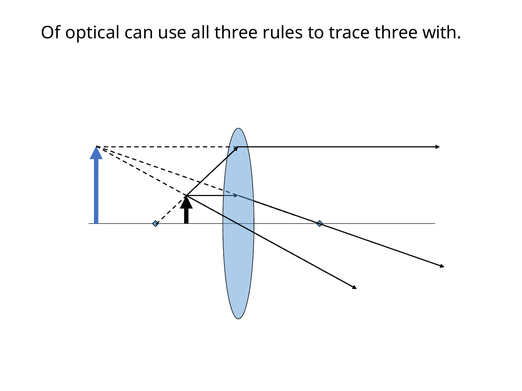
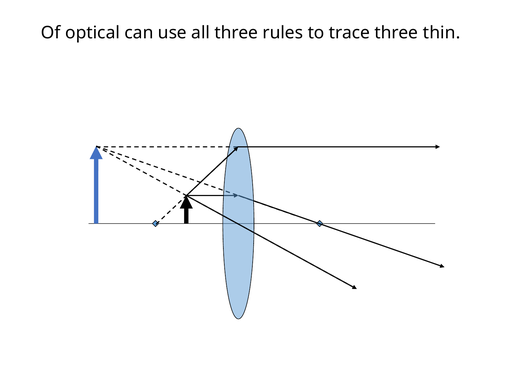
with: with -> thin
